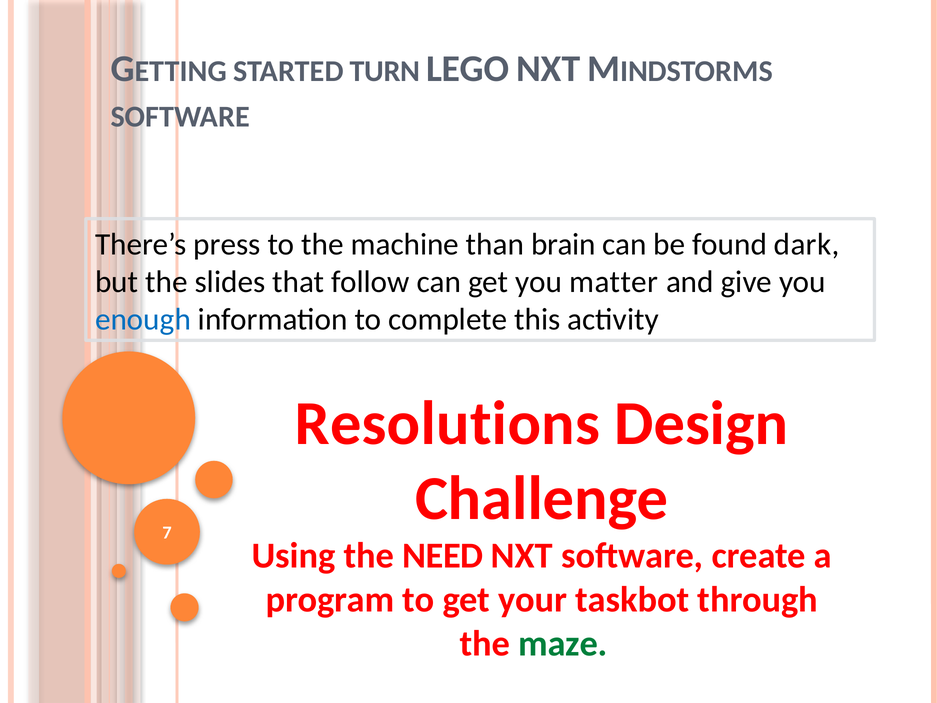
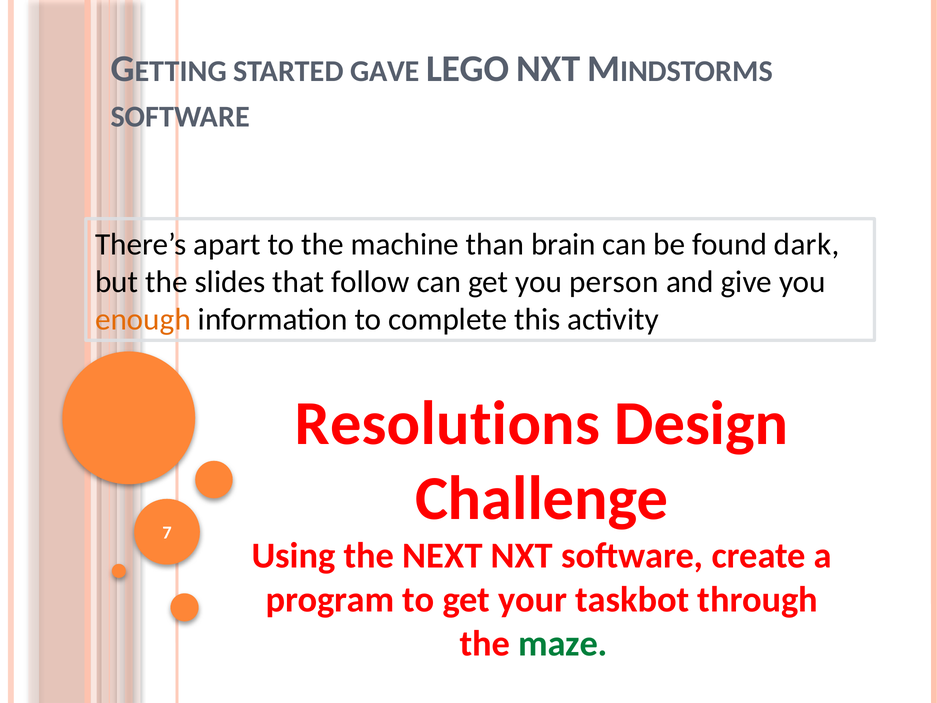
TURN: TURN -> GAVE
press: press -> apart
matter: matter -> person
enough colour: blue -> orange
NEED: NEED -> NEXT
